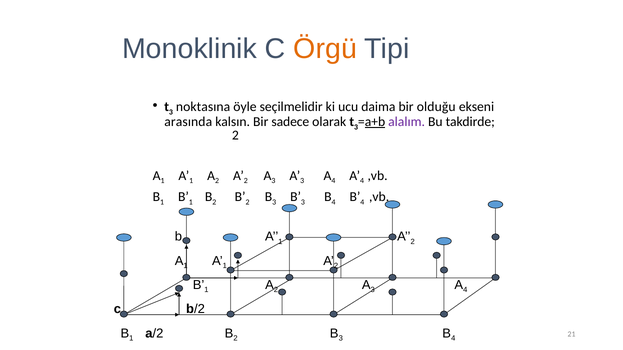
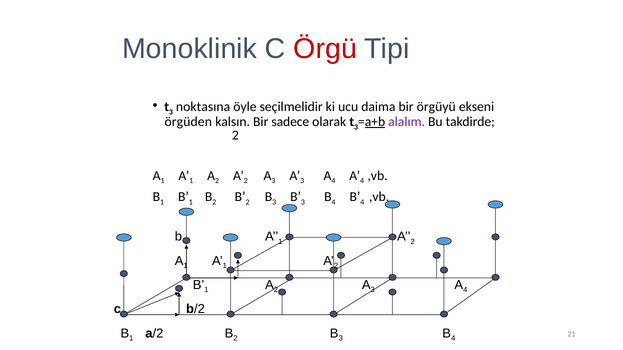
Örgü colour: orange -> red
olduğu: olduğu -> örgüyü
arasında: arasında -> örgüden
